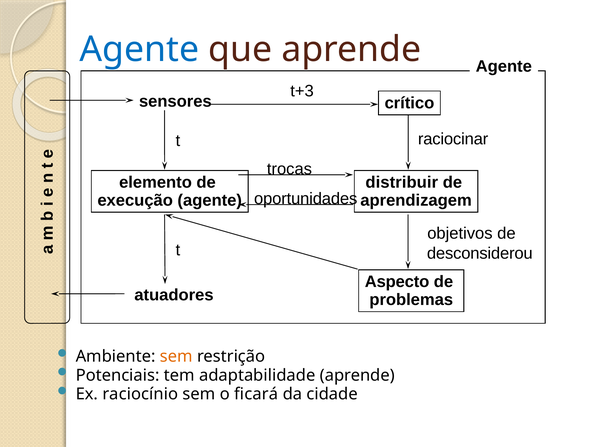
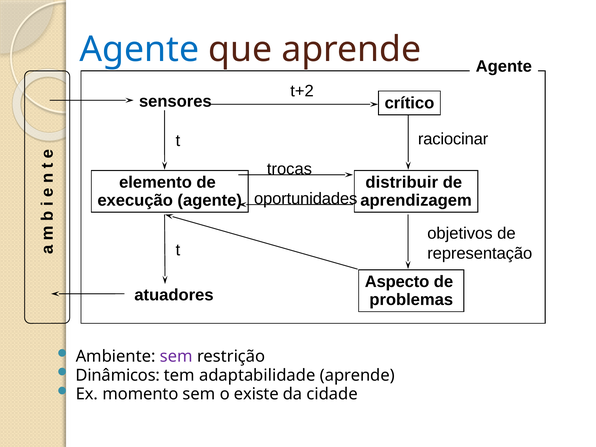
t+3: t+3 -> t+2
desconsiderou: desconsiderou -> representação
sem at (176, 356) colour: orange -> purple
Potenciais: Potenciais -> Dinâmicos
raciocínio: raciocínio -> momento
ficará: ficará -> existe
